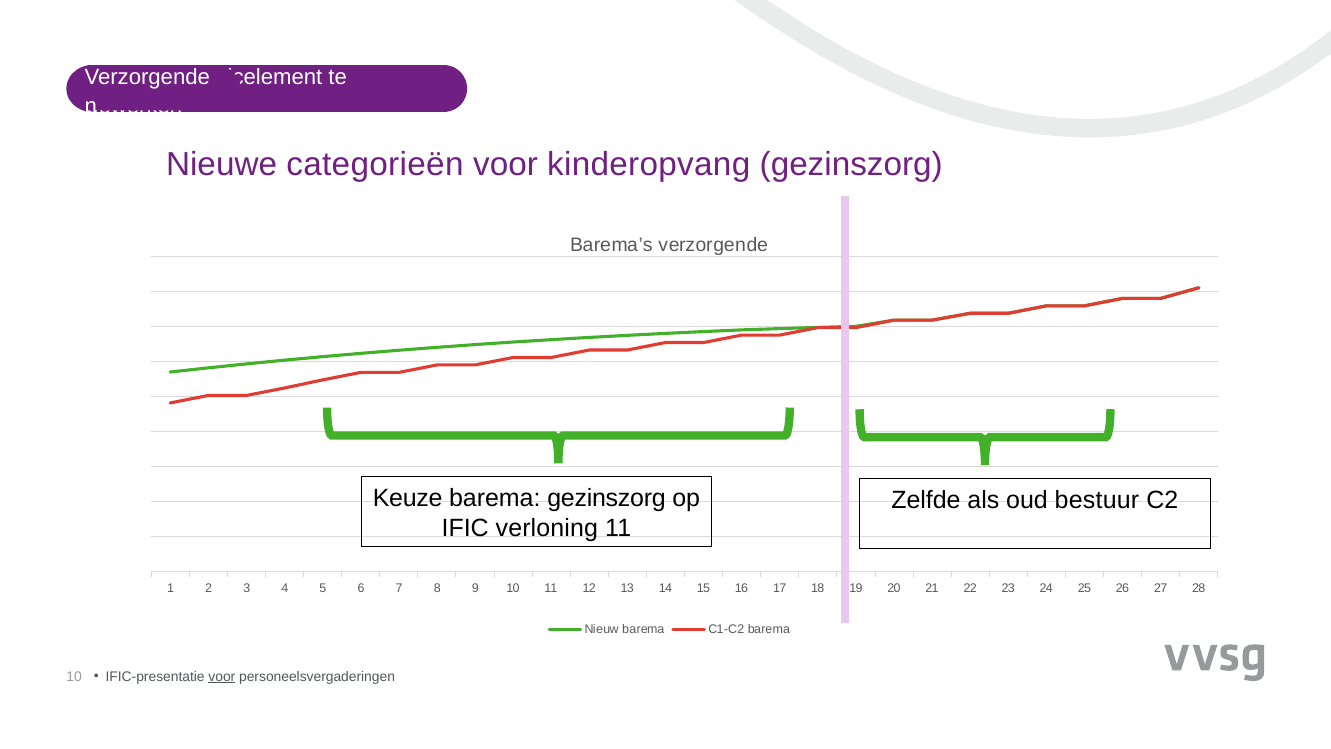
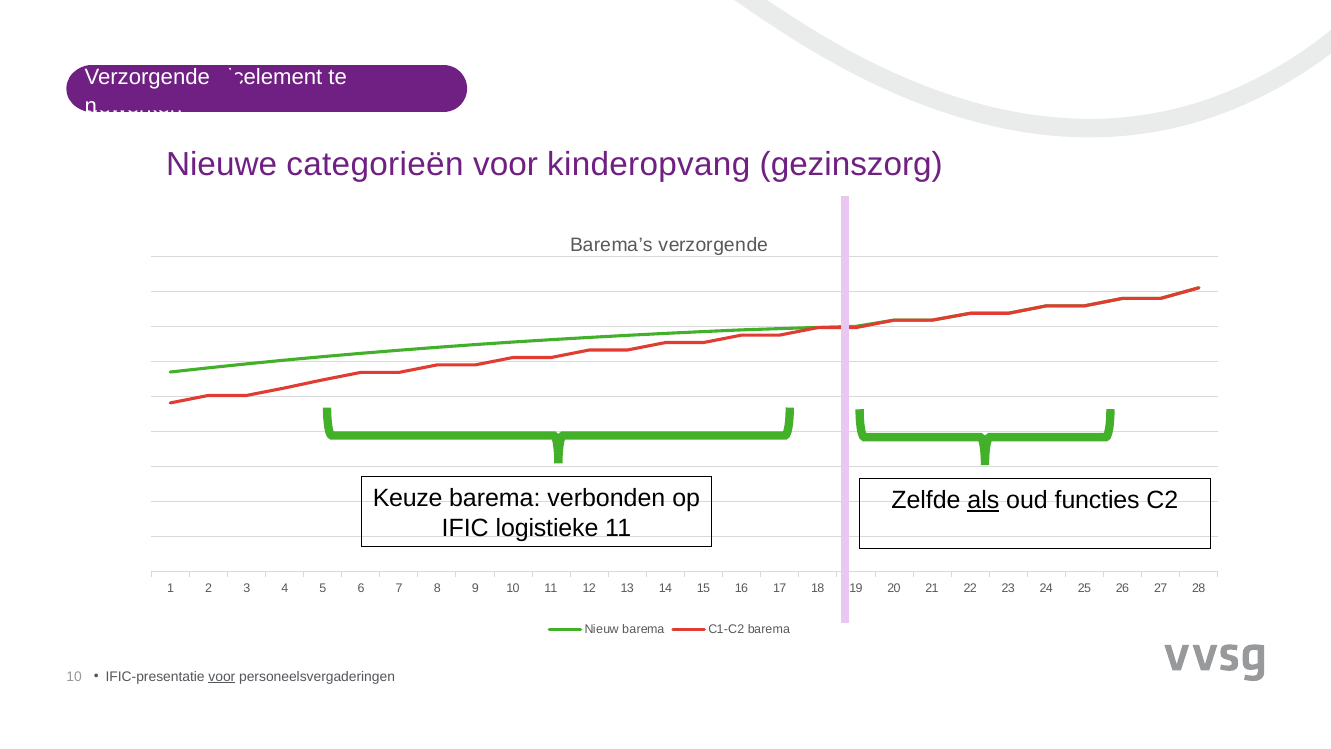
barema gezinszorg: gezinszorg -> verbonden
als underline: none -> present
bestuur: bestuur -> functies
verloning: verloning -> logistieke
